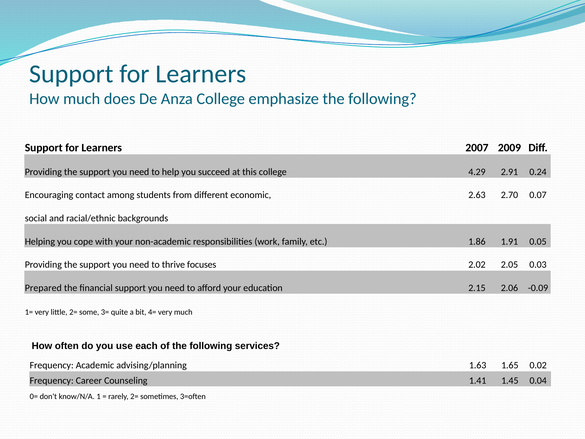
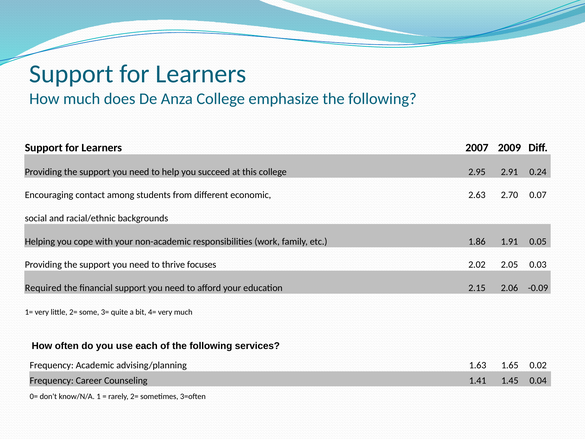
4.29: 4.29 -> 2.95
Prepared: Prepared -> Required
